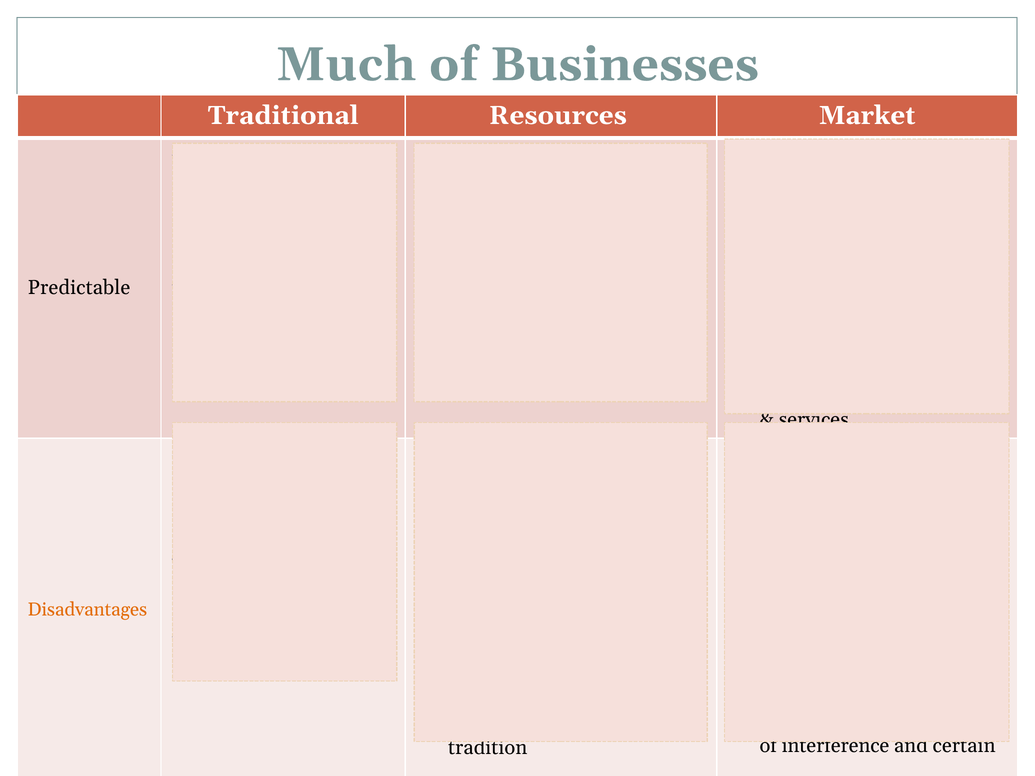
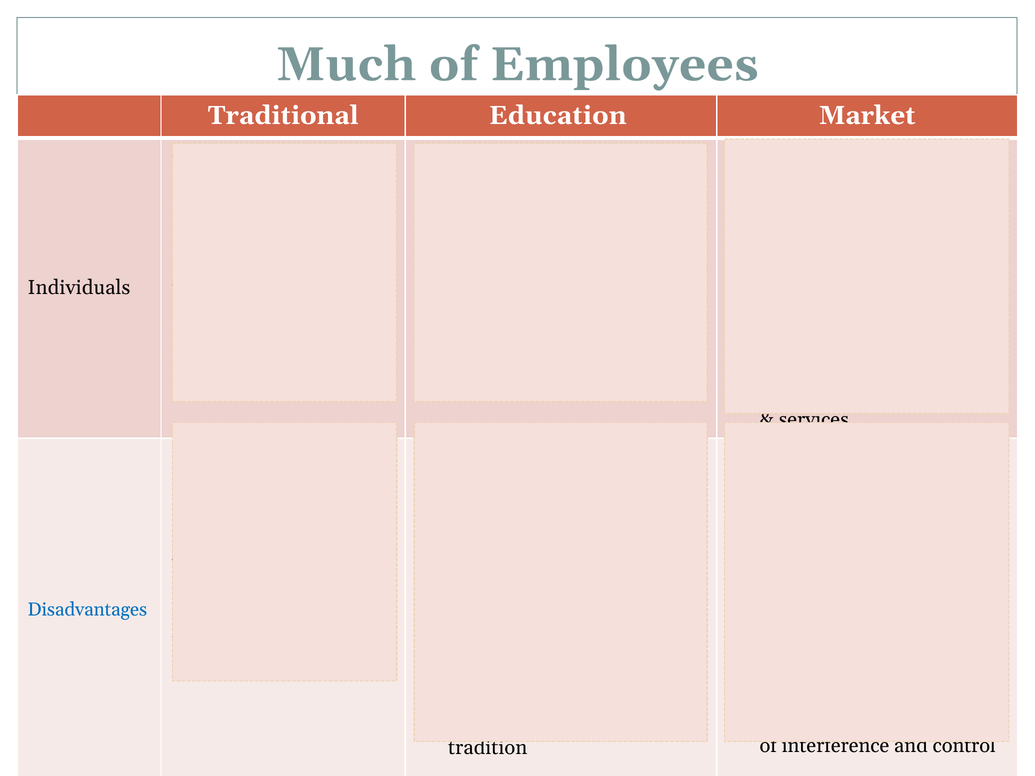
of Businesses: Businesses -> Employees
Traditional Resources: Resources -> Education
Predictable at (79, 288): Predictable -> Individuals
Disadvantages colour: orange -> blue
and certain: certain -> control
